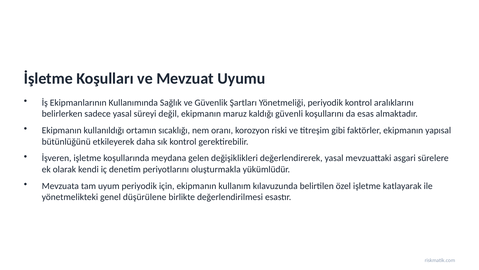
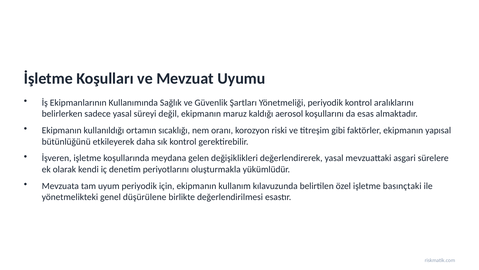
güvenli: güvenli -> aerosol
katlayarak: katlayarak -> basınçtaki
